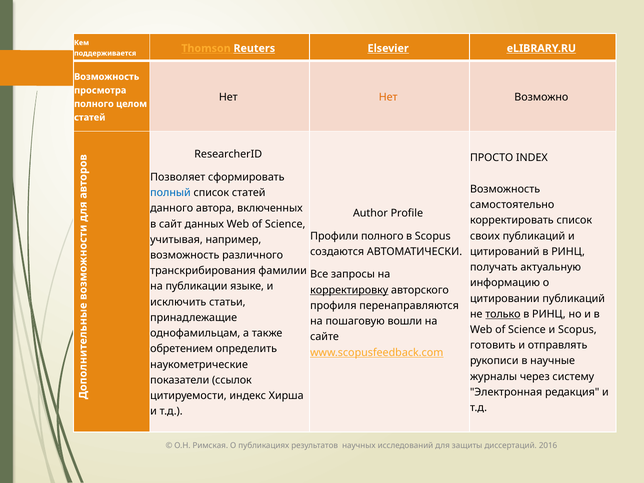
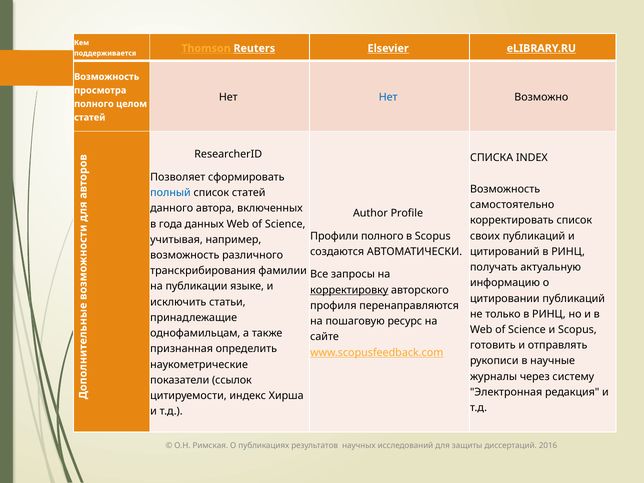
Нет at (388, 97) colour: orange -> blue
ПРОСТО: ПРОСТО -> СПИСКА
сайт: сайт -> года
только underline: present -> none
вошли: вошли -> ресурс
обретением: обретением -> признанная
